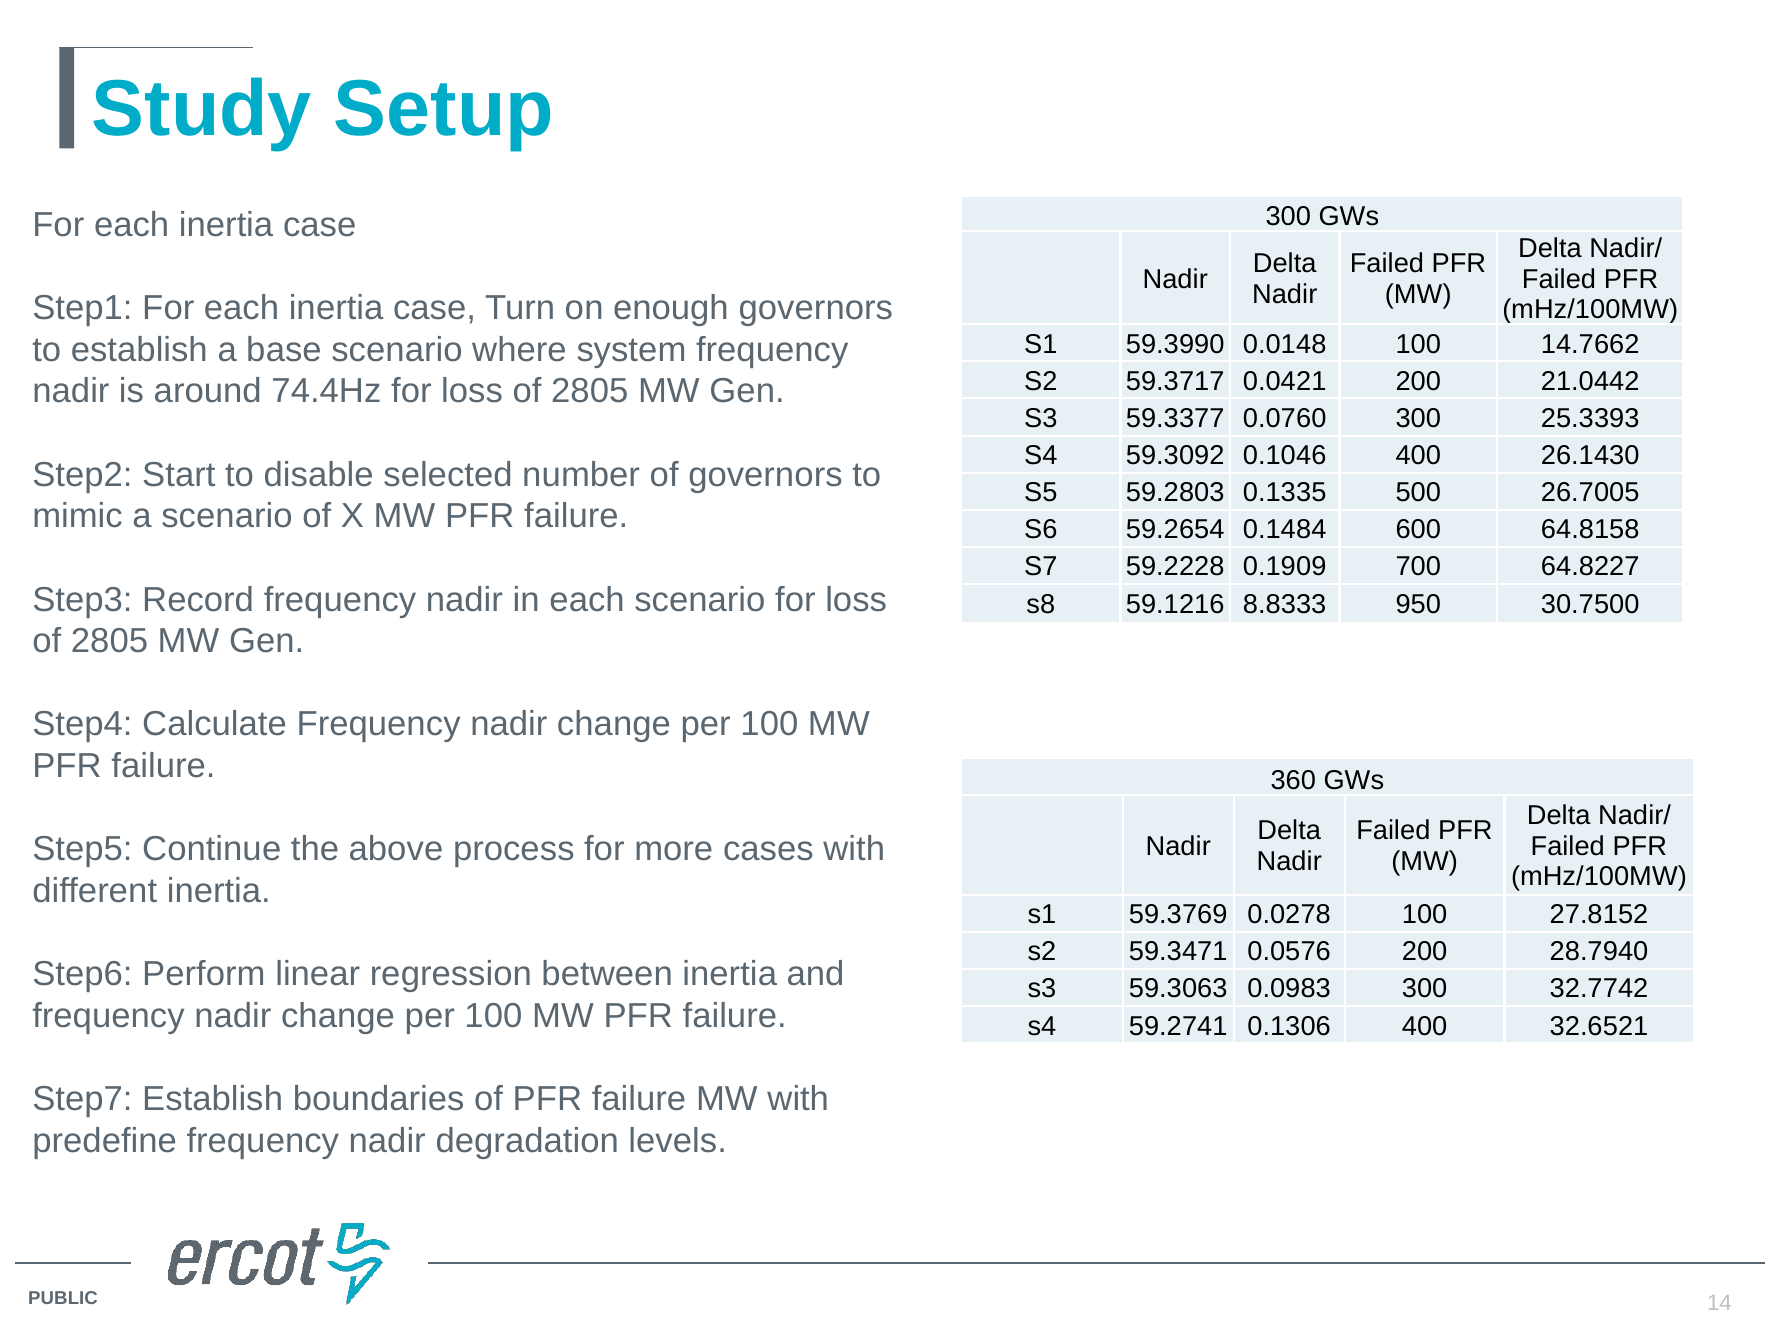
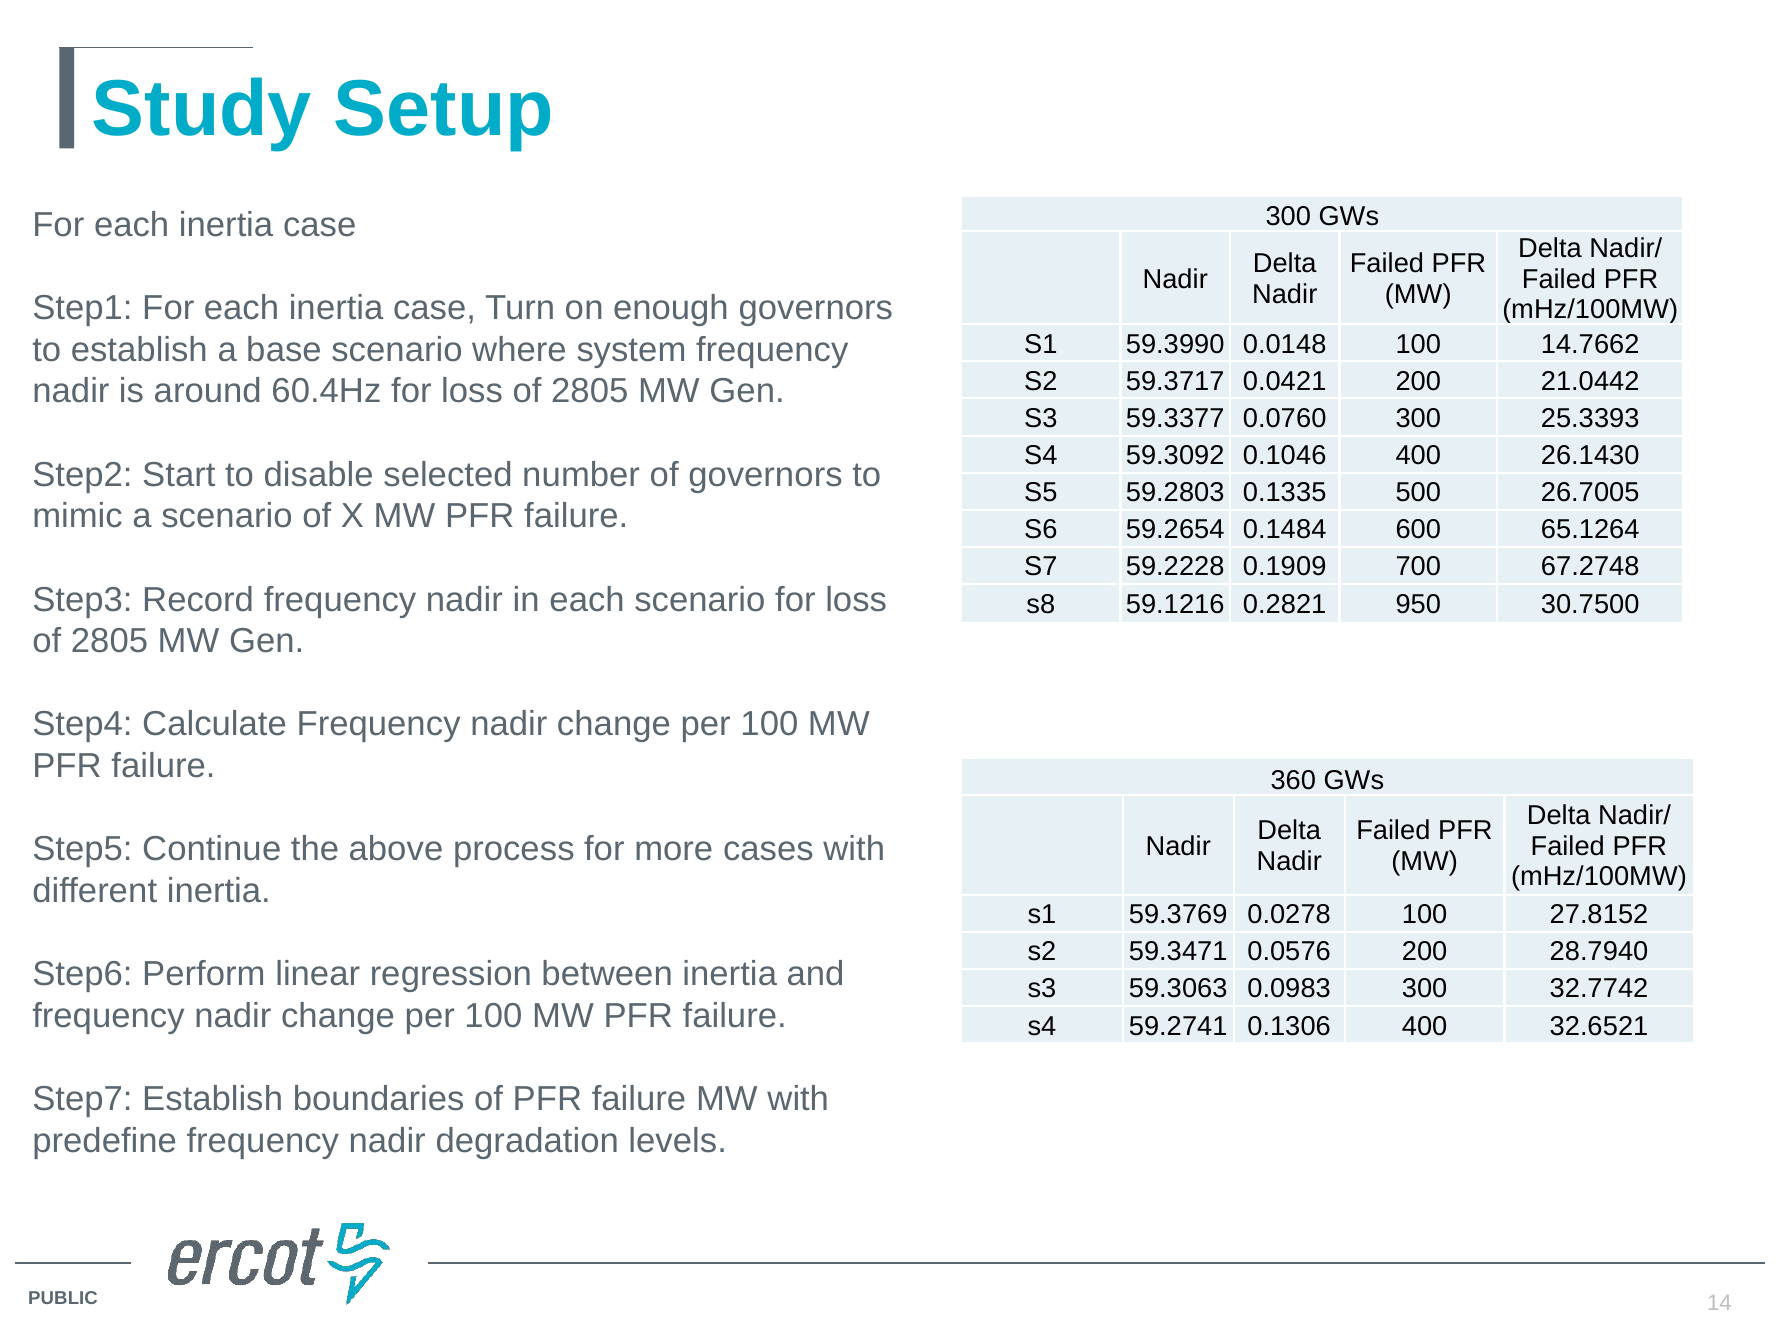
74.4Hz: 74.4Hz -> 60.4Hz
64.8158: 64.8158 -> 65.1264
64.8227: 64.8227 -> 67.2748
8.8333: 8.8333 -> 0.2821
